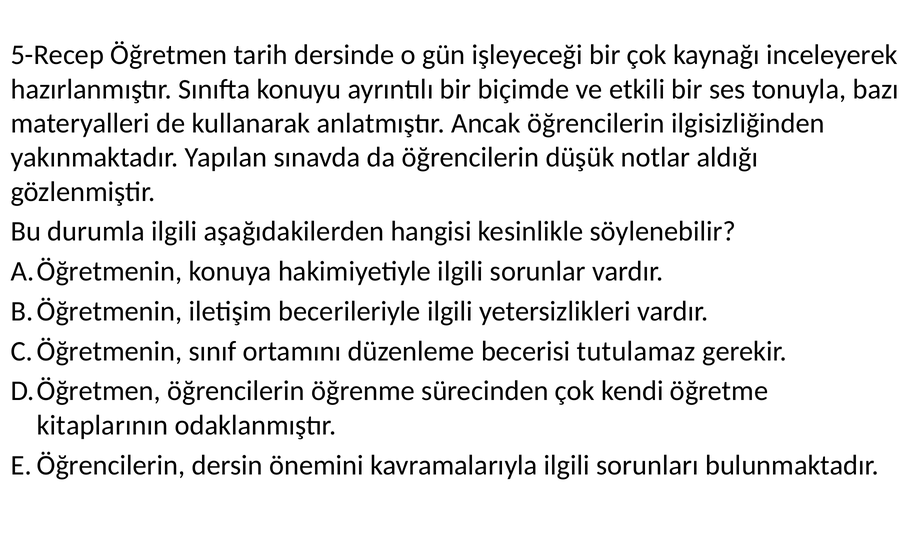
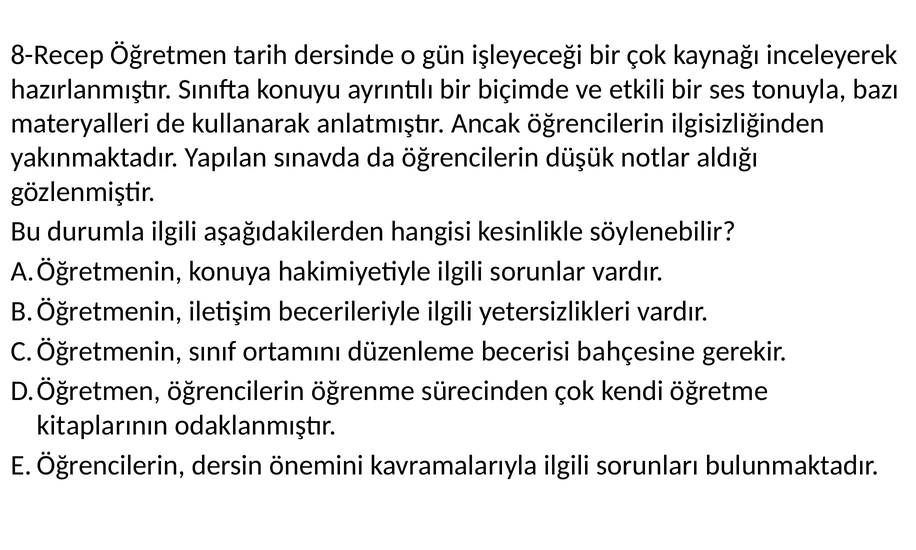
5-Recep: 5-Recep -> 8-Recep
tutulamaz: tutulamaz -> bahçesine
